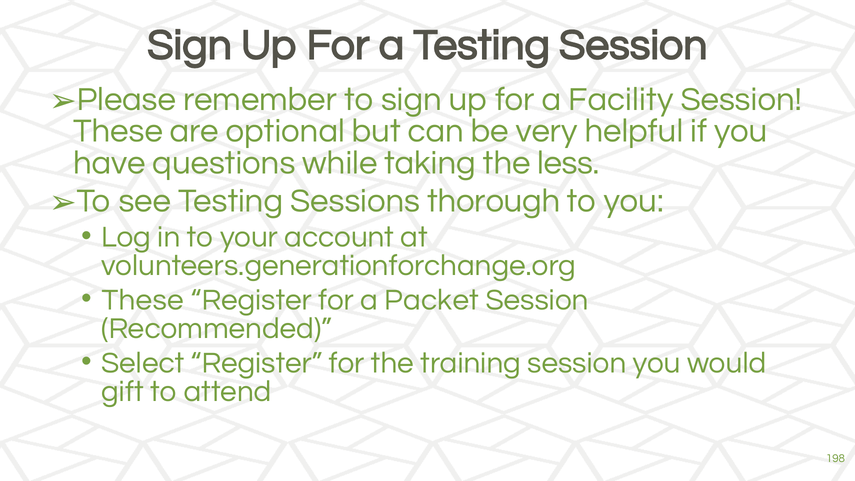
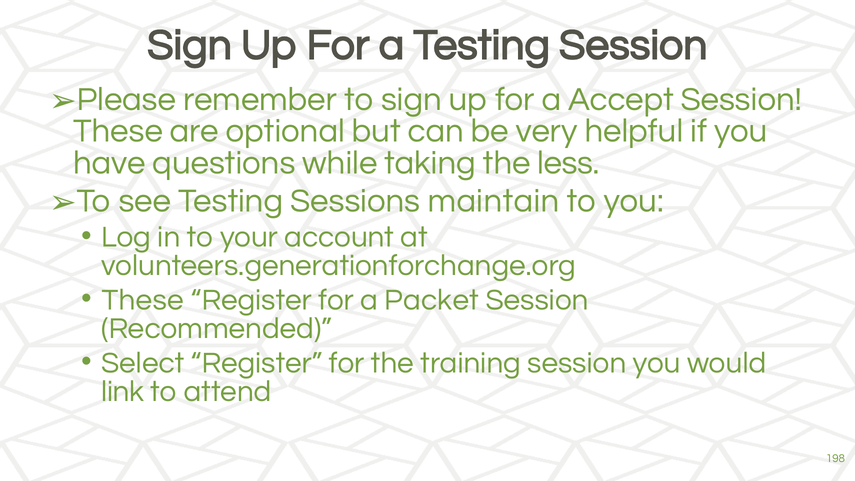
Facility: Facility -> Accept
thorough: thorough -> maintain
gift: gift -> link
